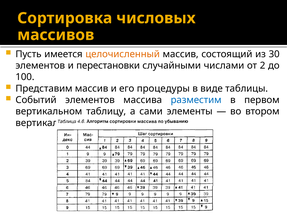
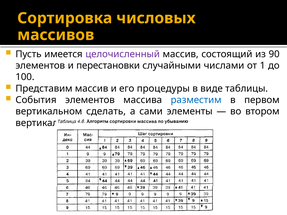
целочисленный colour: orange -> purple
30: 30 -> 90
2: 2 -> 1
Событий: Событий -> События
таблицу: таблицу -> сделать
